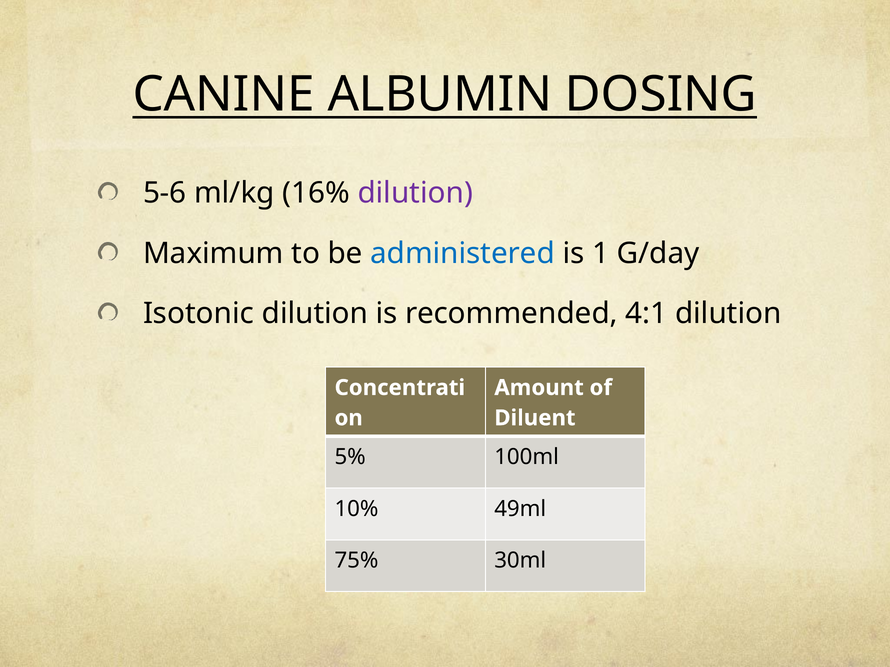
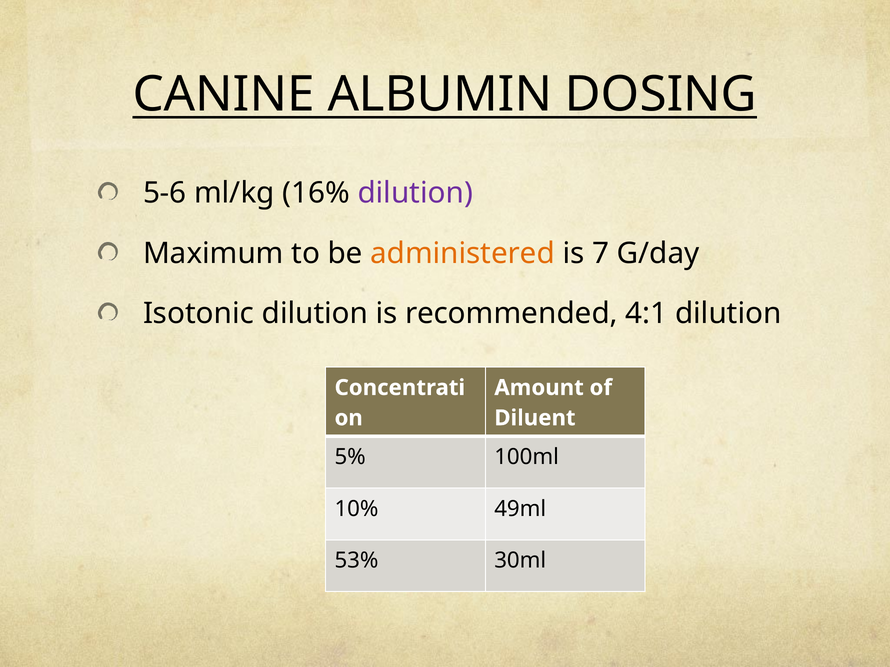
administered colour: blue -> orange
1: 1 -> 7
75%: 75% -> 53%
